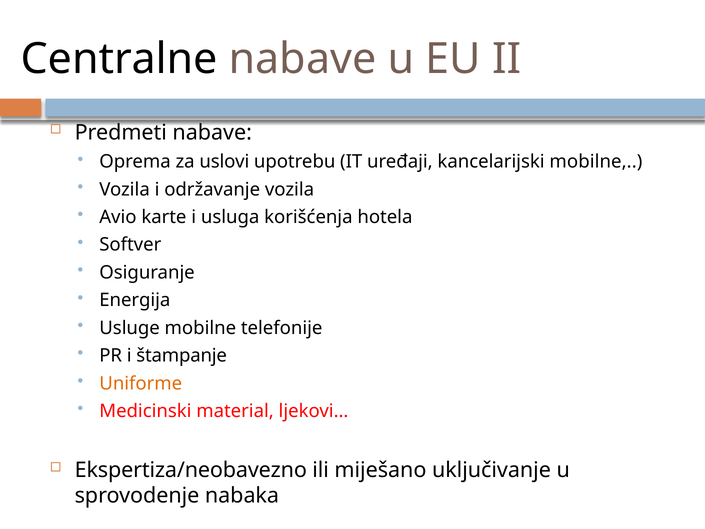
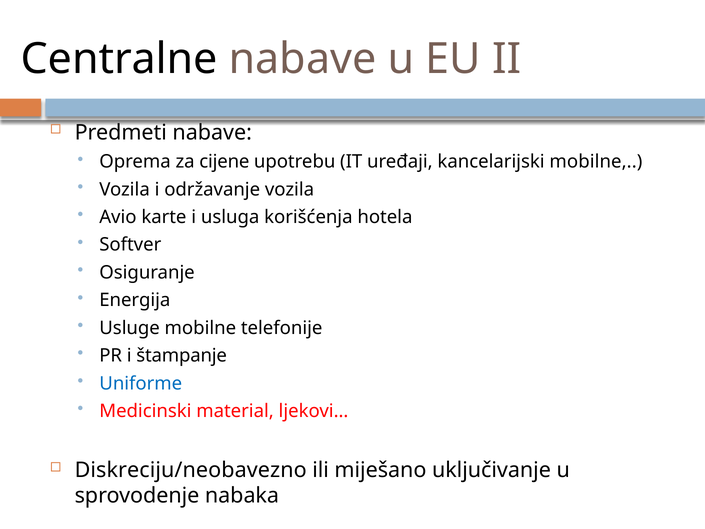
uslovi: uslovi -> cijene
Uniforme colour: orange -> blue
Ekspertiza/neobavezno: Ekspertiza/neobavezno -> Diskreciju/neobavezno
